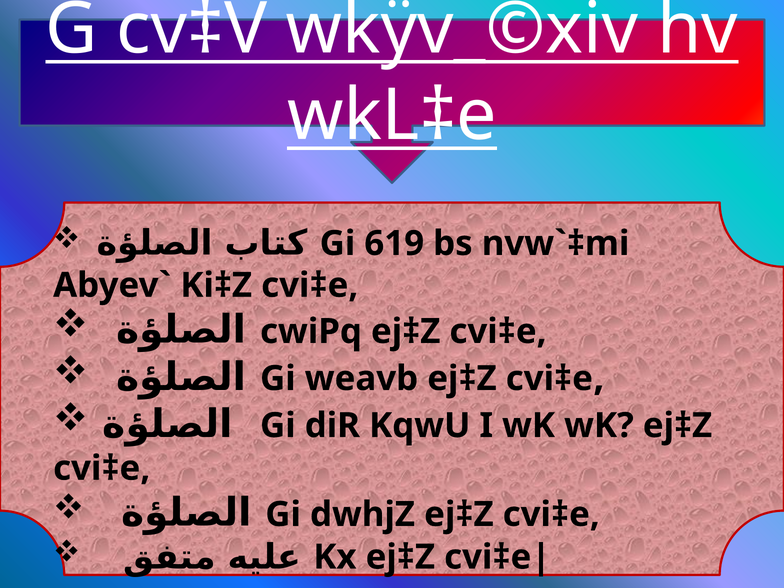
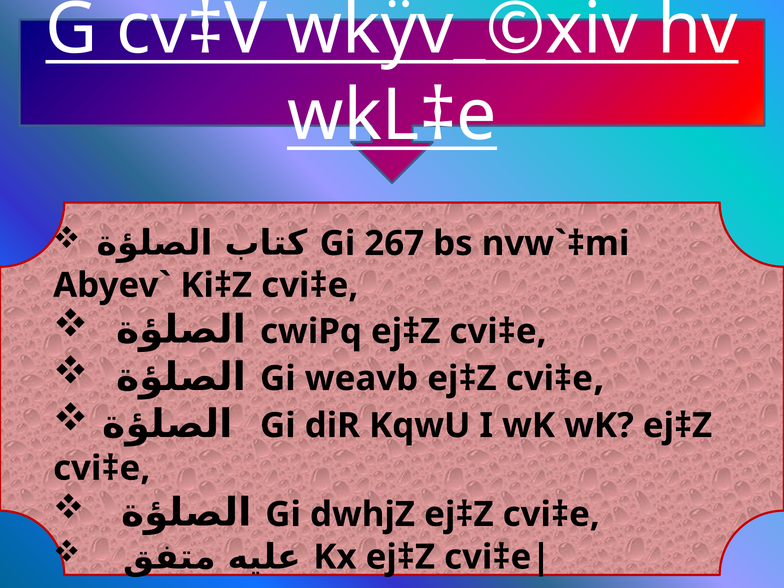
619: 619 -> 267
